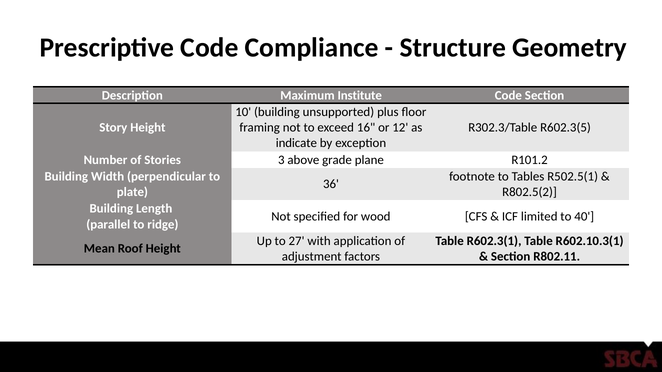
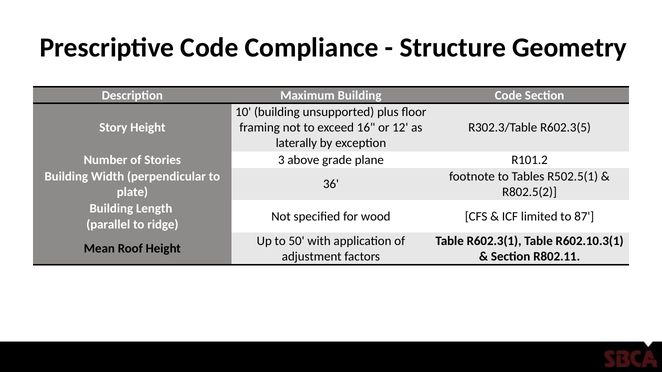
Maximum Institute: Institute -> Building
indicate: indicate -> laterally
40: 40 -> 87
27: 27 -> 50
